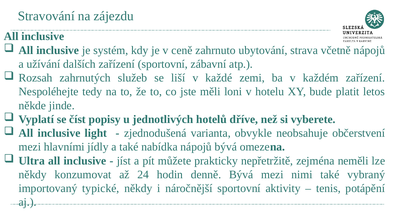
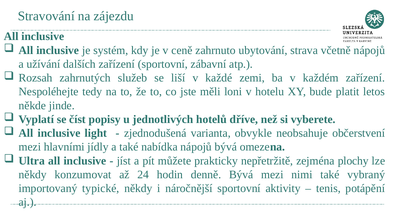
neměli: neměli -> plochy
